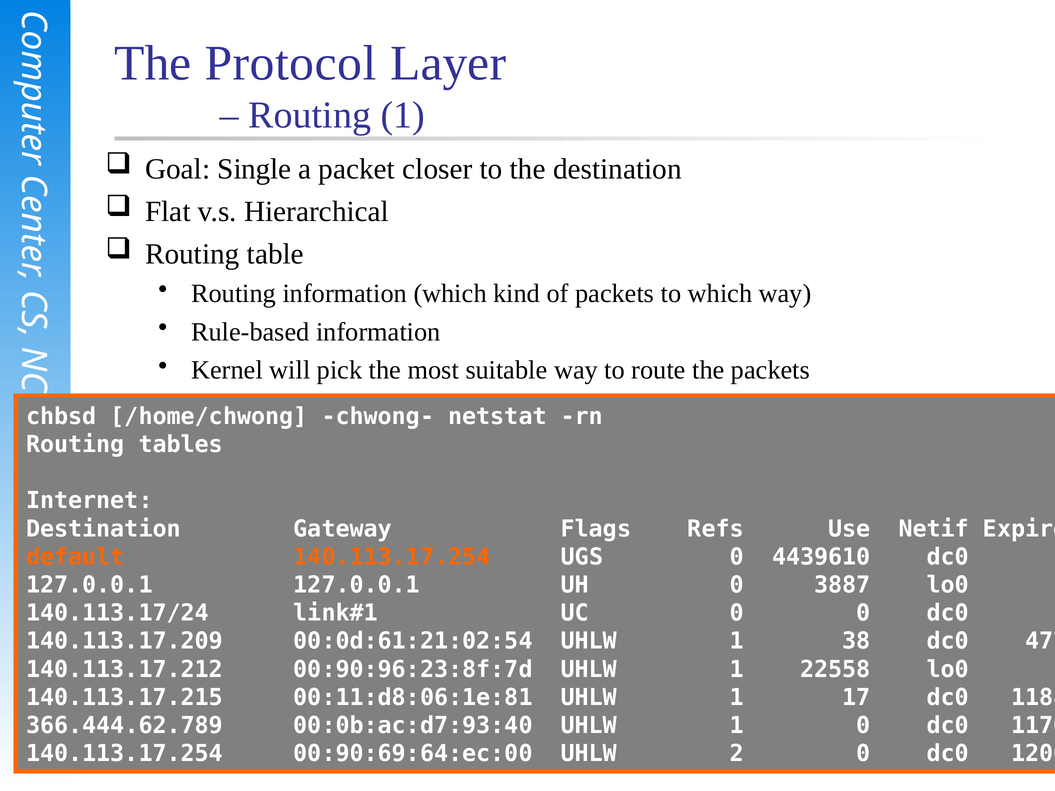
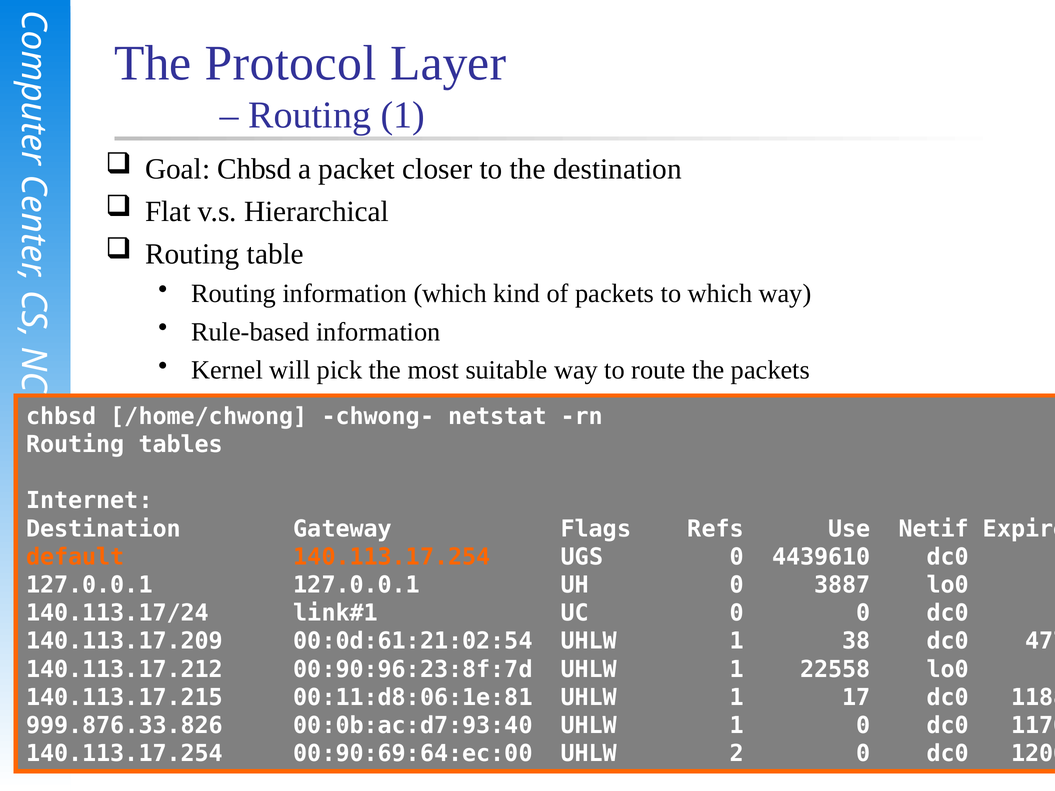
Goal Single: Single -> Chbsd
366.444.62.789: 366.444.62.789 -> 999.876.33.826
